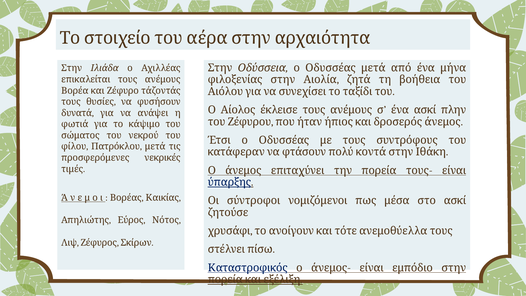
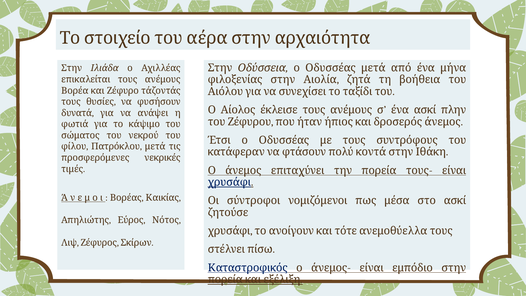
ύπαρξης at (229, 182): ύπαρξης -> χρυσάφι
